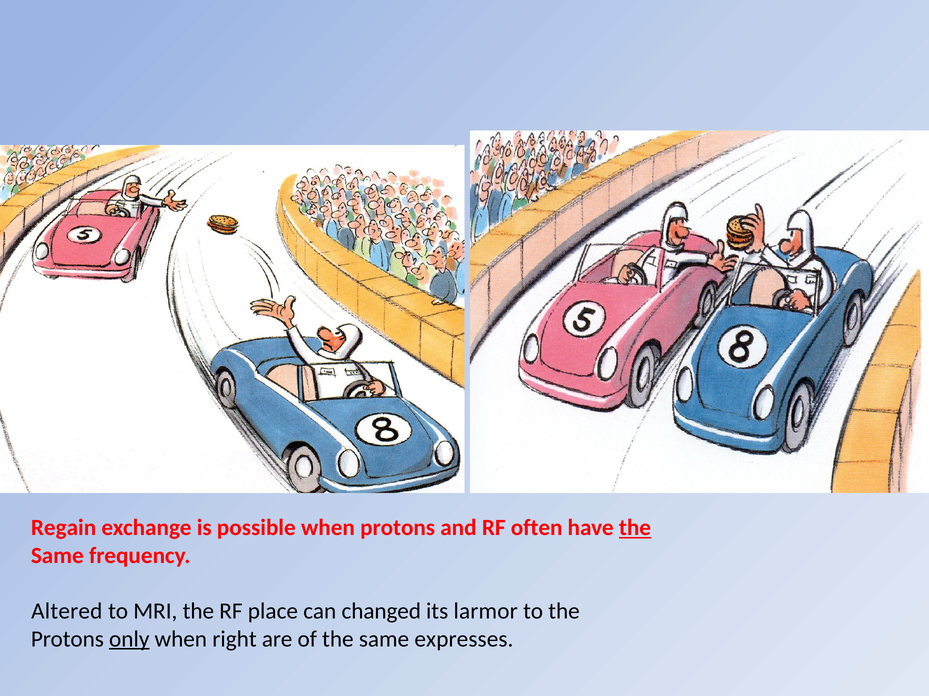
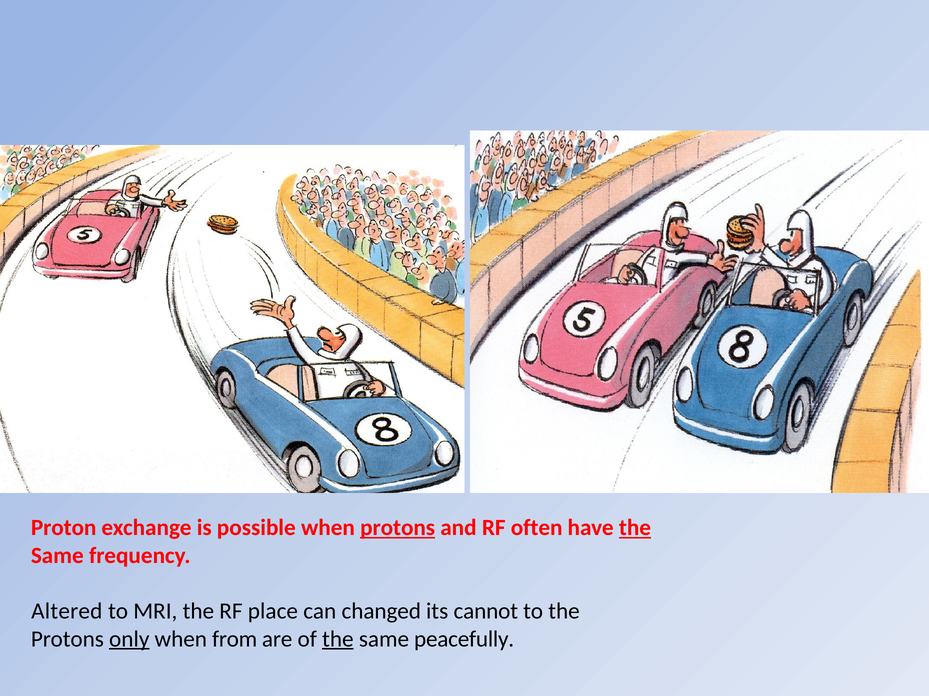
Regain: Regain -> Proton
protons at (398, 528) underline: none -> present
larmor: larmor -> cannot
right: right -> from
the at (338, 640) underline: none -> present
expresses: expresses -> peacefully
